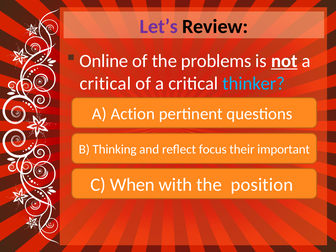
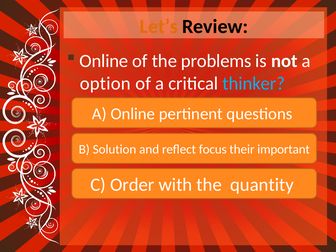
Let’s colour: purple -> orange
not underline: present -> none
critical at (105, 83): critical -> option
A Action: Action -> Online
Thinking: Thinking -> Solution
When: When -> Order
position: position -> quantity
